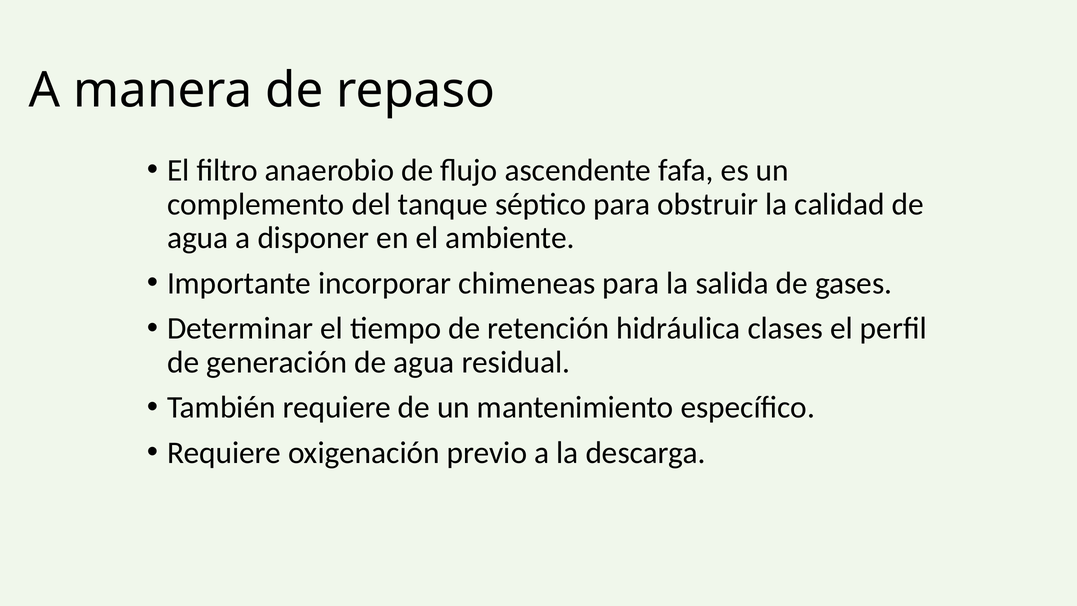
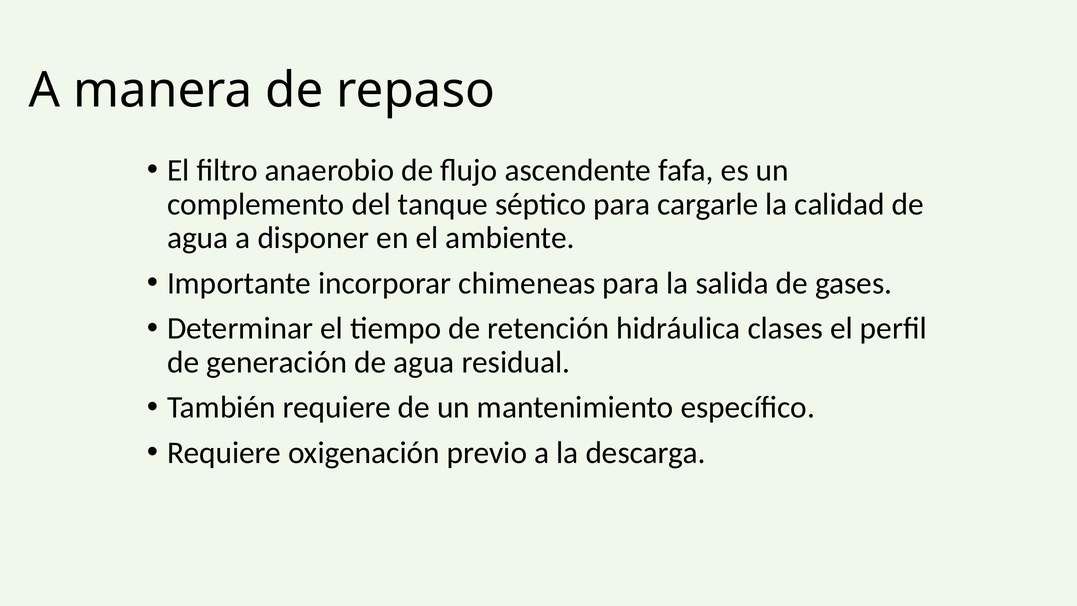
obstruir: obstruir -> cargarle
